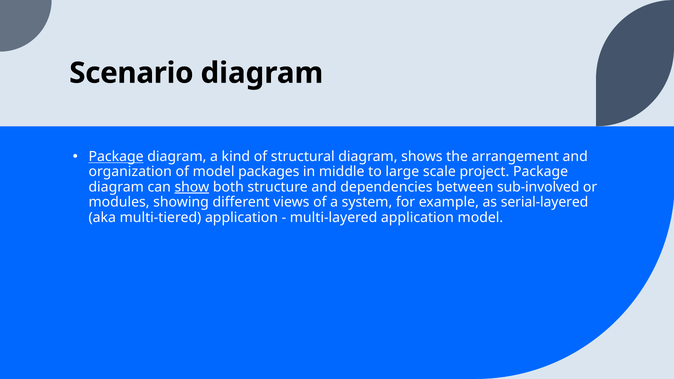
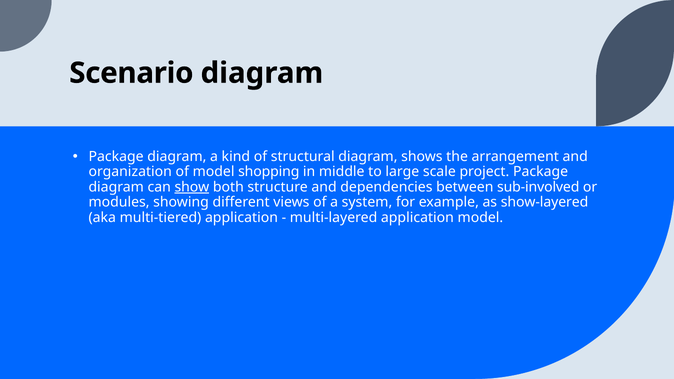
Package at (116, 157) underline: present -> none
packages: packages -> shopping
serial-layered: serial-layered -> show-layered
